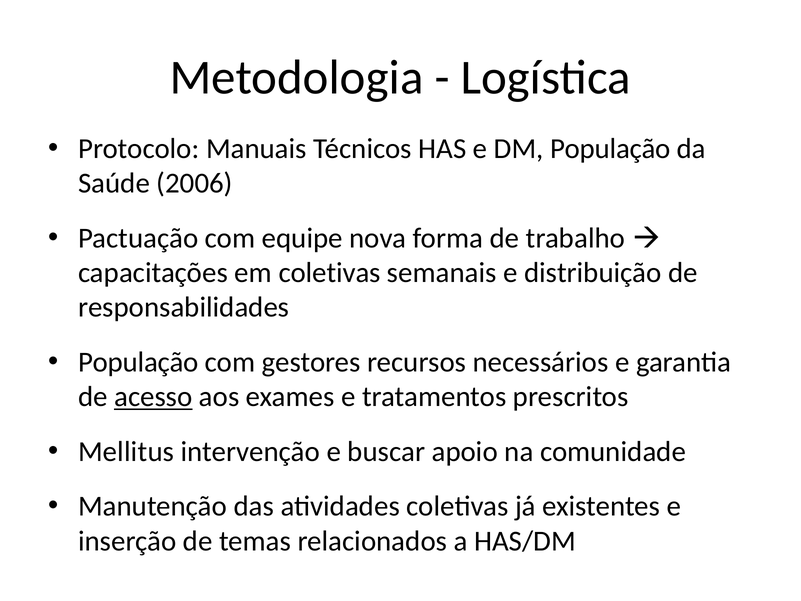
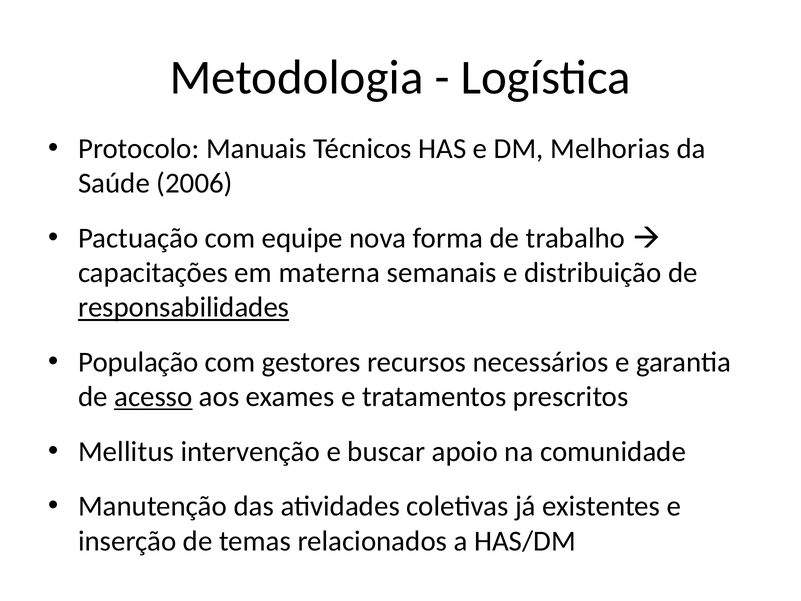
DM População: População -> Melhorias
em coletivas: coletivas -> materna
responsabilidades underline: none -> present
